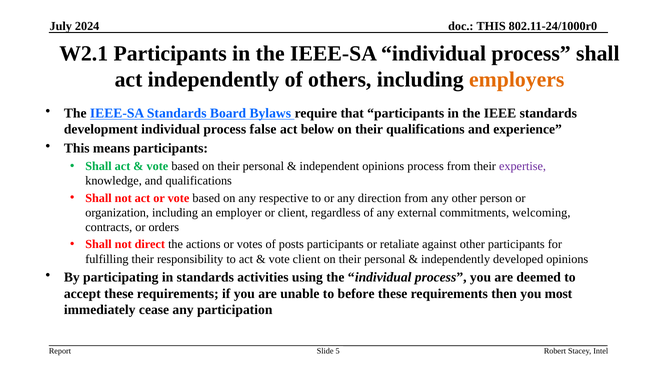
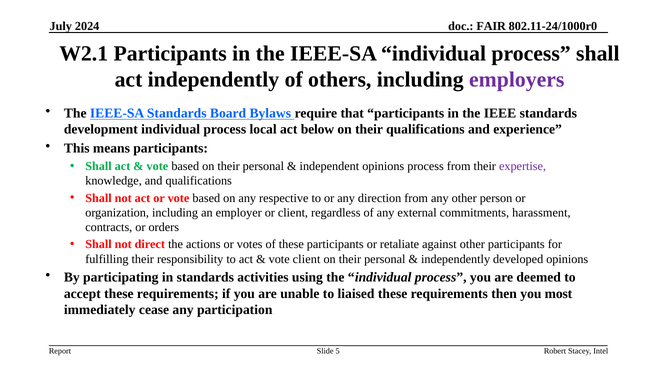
THIS at (491, 26): THIS -> FAIR
employers colour: orange -> purple
false: false -> local
welcoming: welcoming -> harassment
of posts: posts -> these
before: before -> liaised
